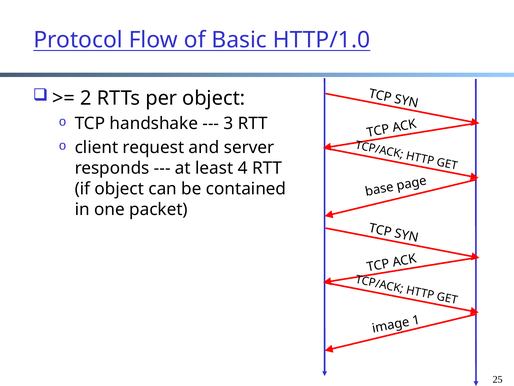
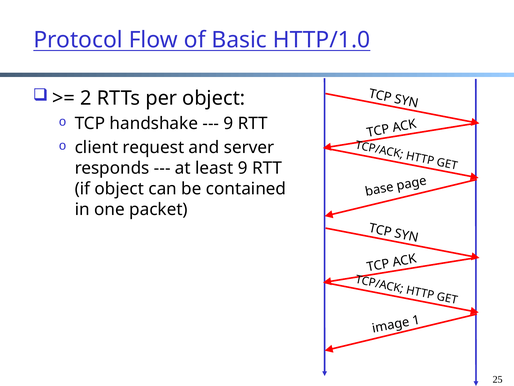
3 at (228, 123): 3 -> 9
least 4: 4 -> 9
